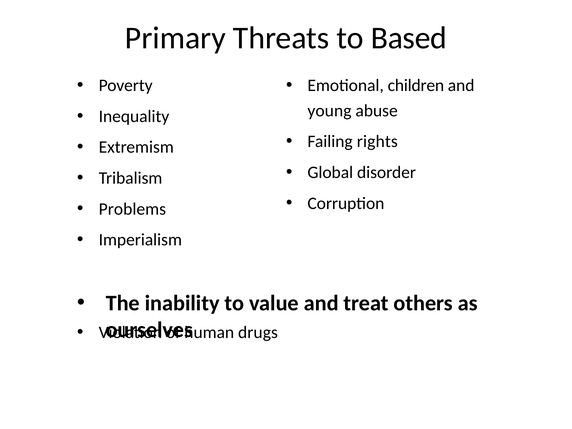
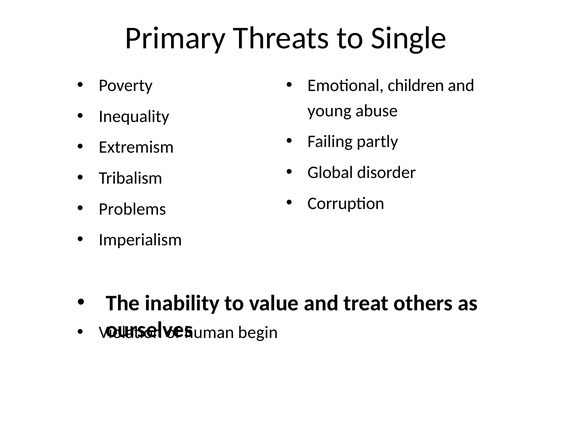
Based: Based -> Single
rights: rights -> partly
drugs: drugs -> begin
